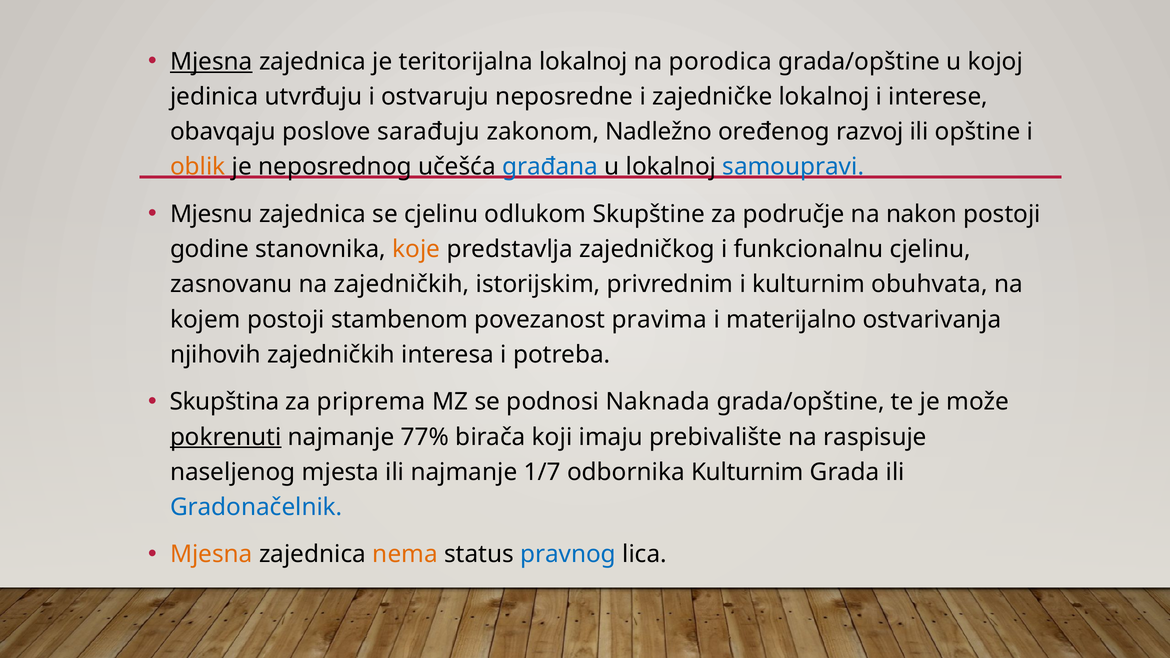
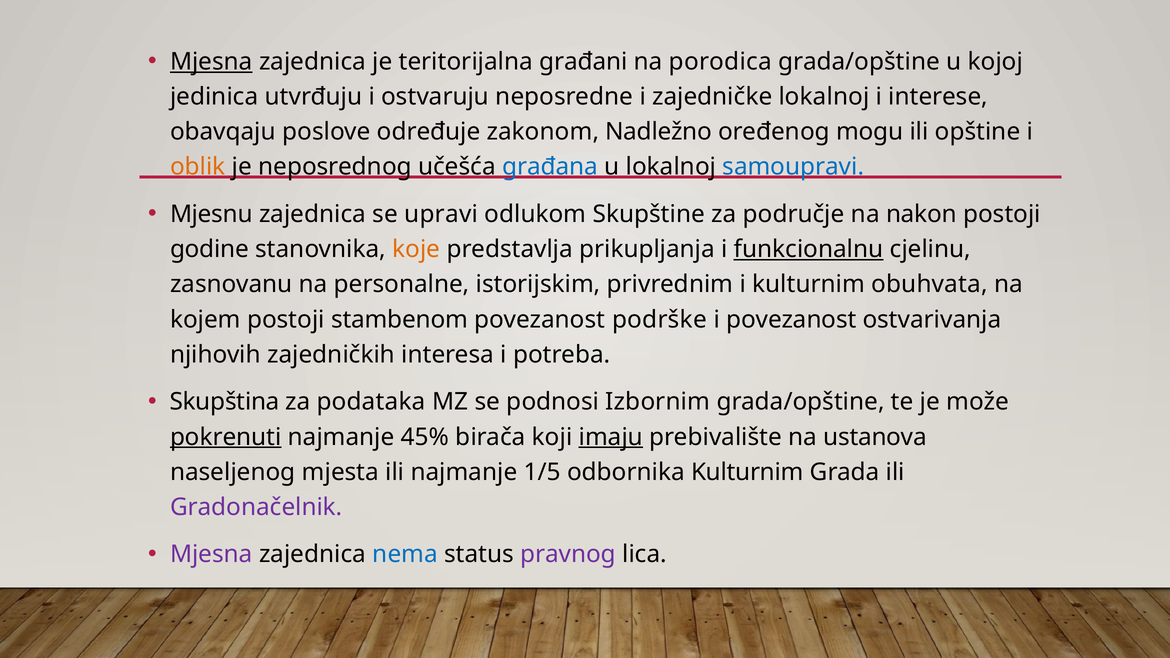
teritorijalna lokalnoj: lokalnoj -> građani
sarađuju: sarađuju -> određuje
razvoj: razvoj -> mogu
se cjelinu: cjelinu -> upravi
zajedničkog: zajedničkog -> prikupljanja
funkcionalnu underline: none -> present
na zajedničkih: zajedničkih -> personalne
pravima: pravima -> podrške
i materijalno: materijalno -> povezanost
priprema: priprema -> podataka
Naknada: Naknada -> Izbornim
77%: 77% -> 45%
imaju underline: none -> present
raspisuje: raspisuje -> ustanova
1/7: 1/7 -> 1/5
Gradonačelnik colour: blue -> purple
Mjesna at (211, 555) colour: orange -> purple
nema colour: orange -> blue
pravnog colour: blue -> purple
